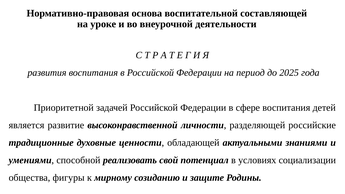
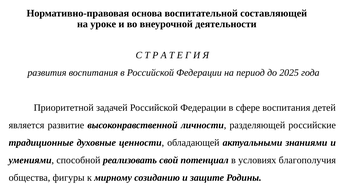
социализации: социализации -> благополучия
